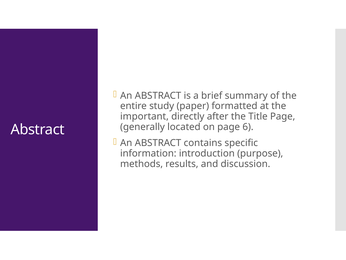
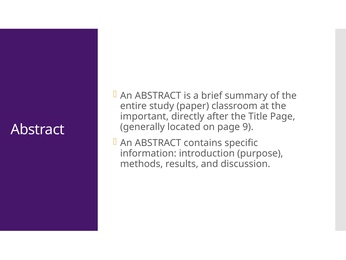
formatted: formatted -> classroom
6: 6 -> 9
